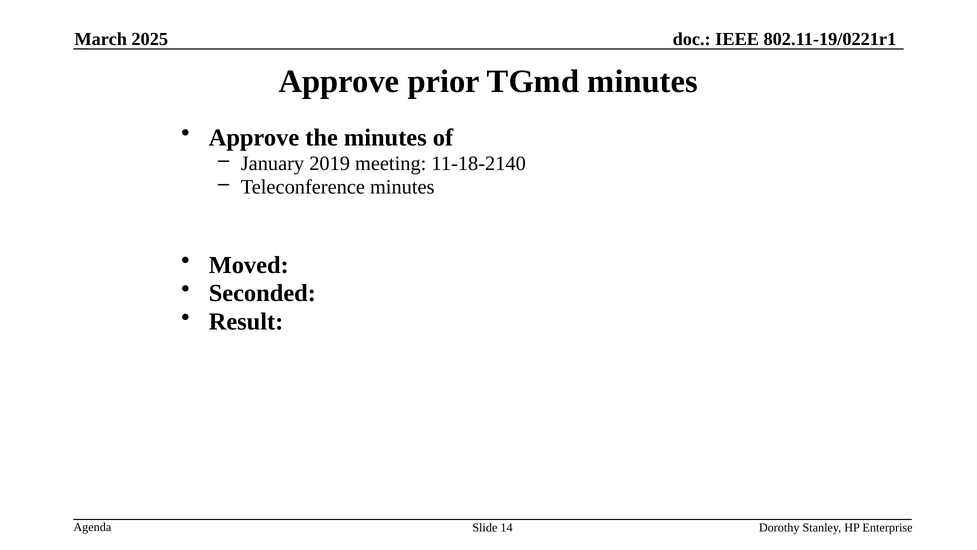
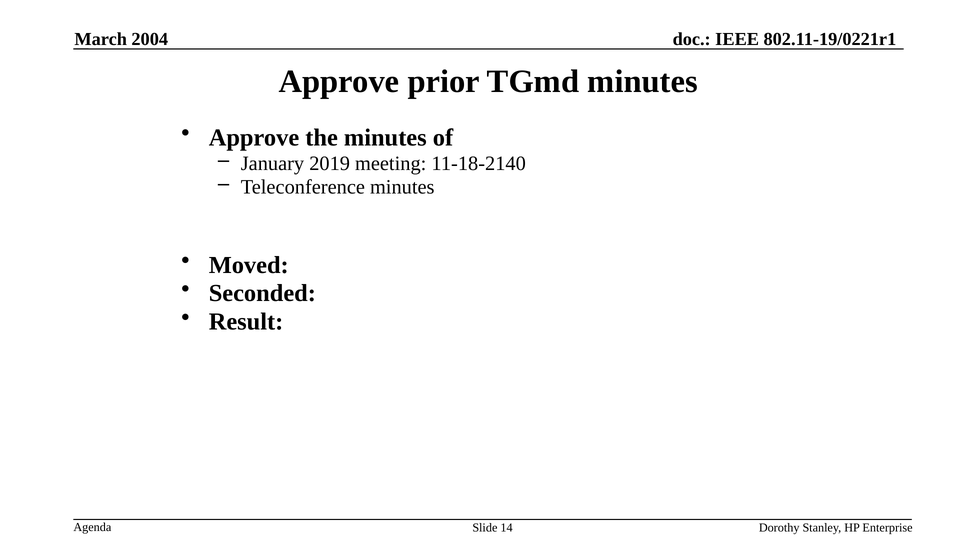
2025: 2025 -> 2004
